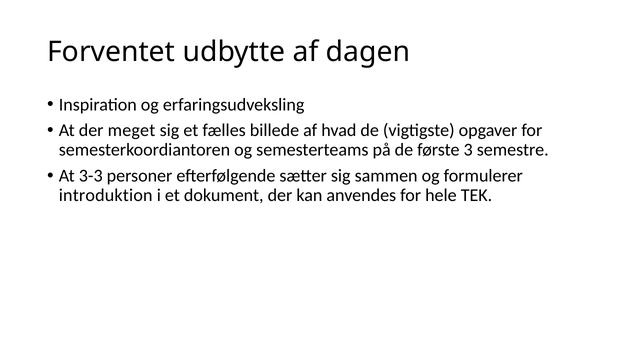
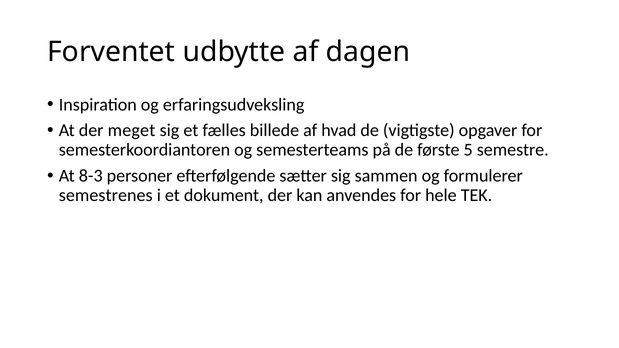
3: 3 -> 5
3-3: 3-3 -> 8-3
introduktion: introduktion -> semestrenes
